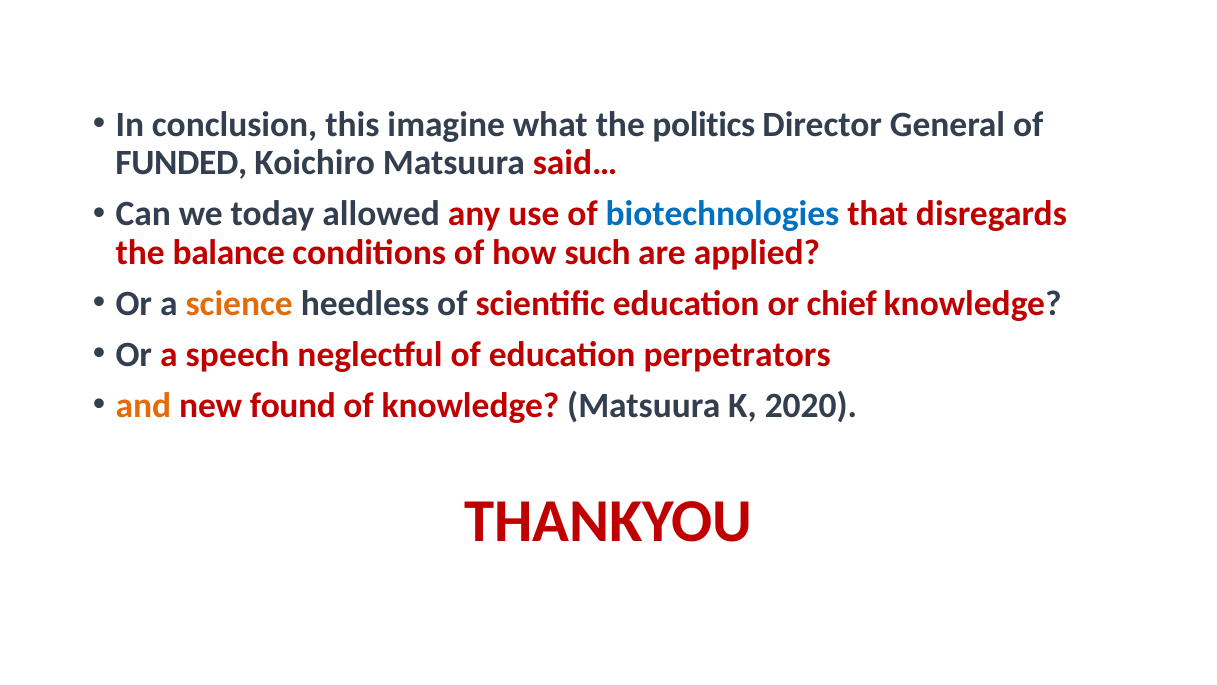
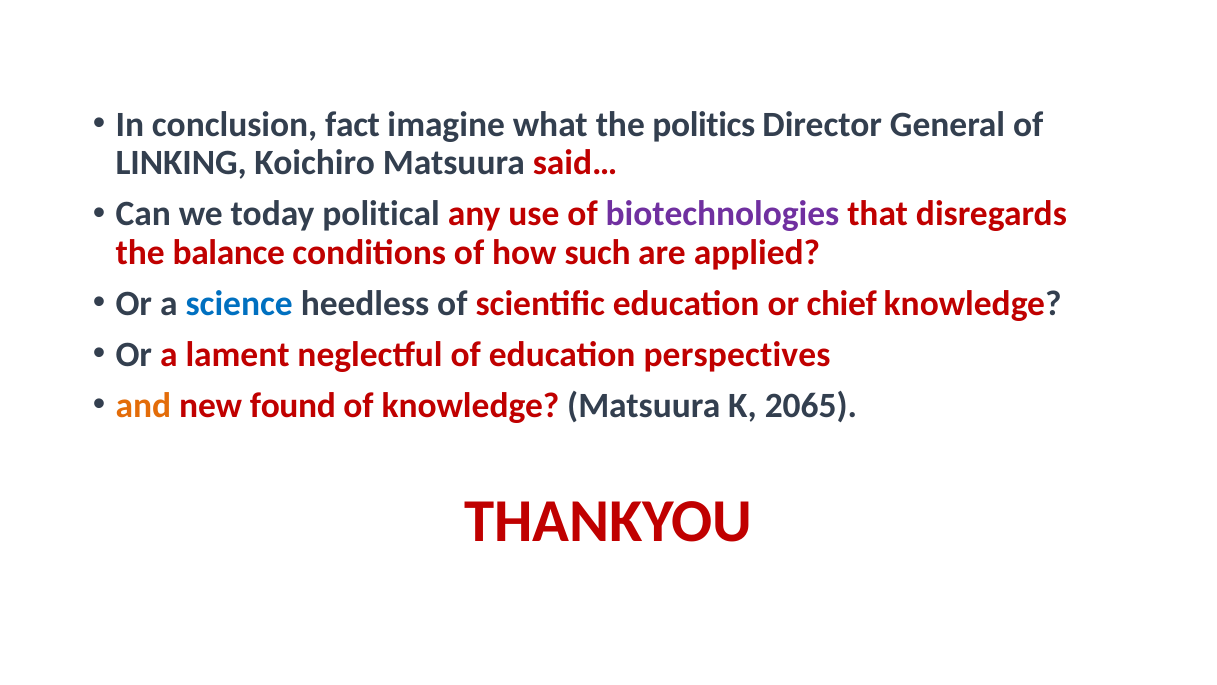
this: this -> fact
FUNDED: FUNDED -> LINKING
allowed: allowed -> political
biotechnologies colour: blue -> purple
science colour: orange -> blue
speech: speech -> lament
perpetrators: perpetrators -> perspectives
2020: 2020 -> 2065
